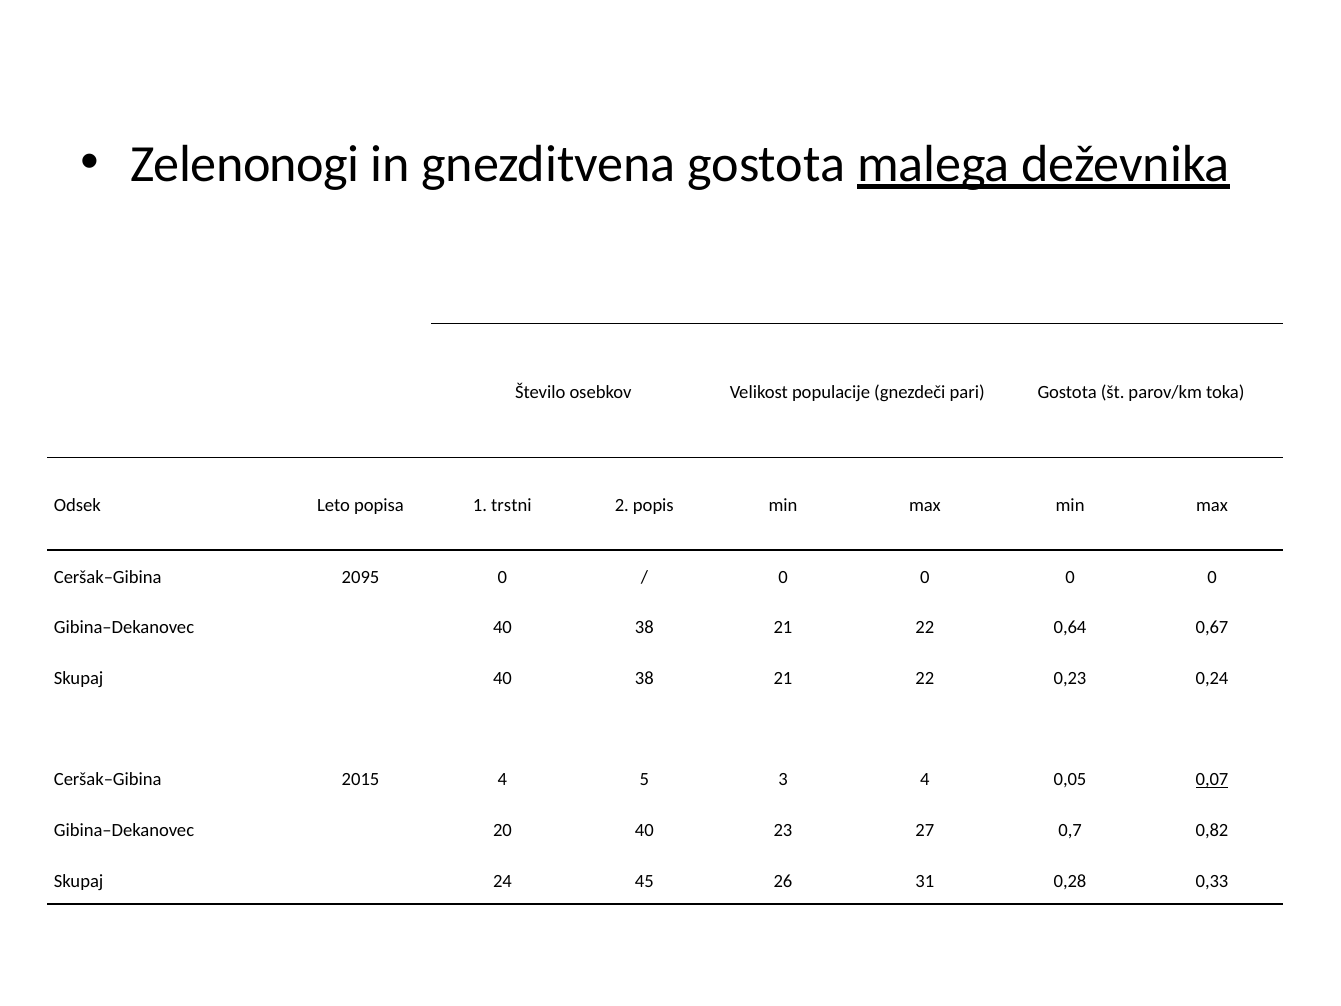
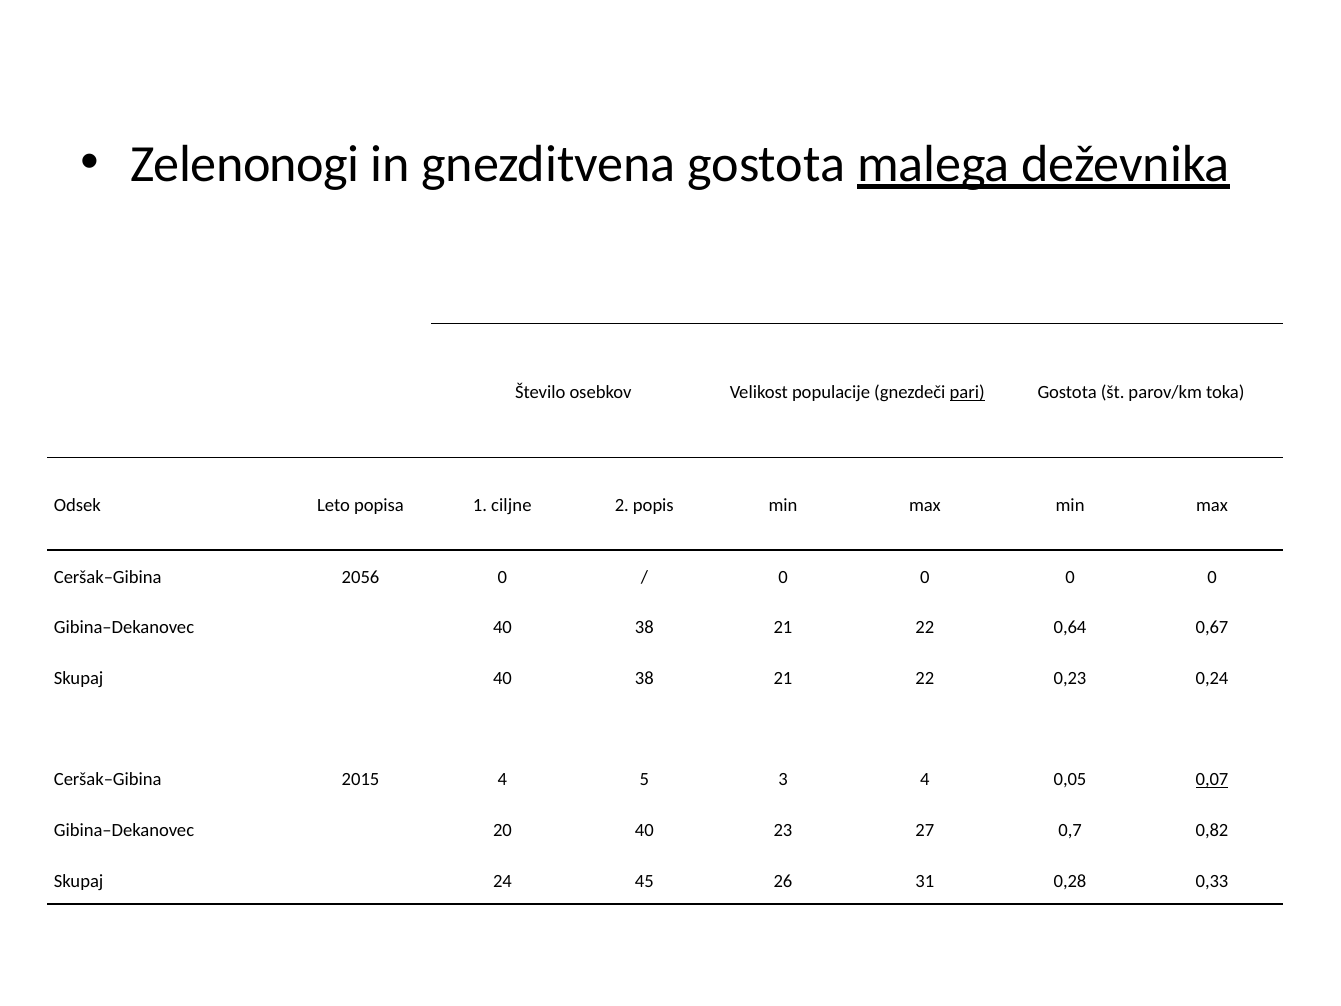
pari underline: none -> present
trstni: trstni -> ciljne
2095: 2095 -> 2056
